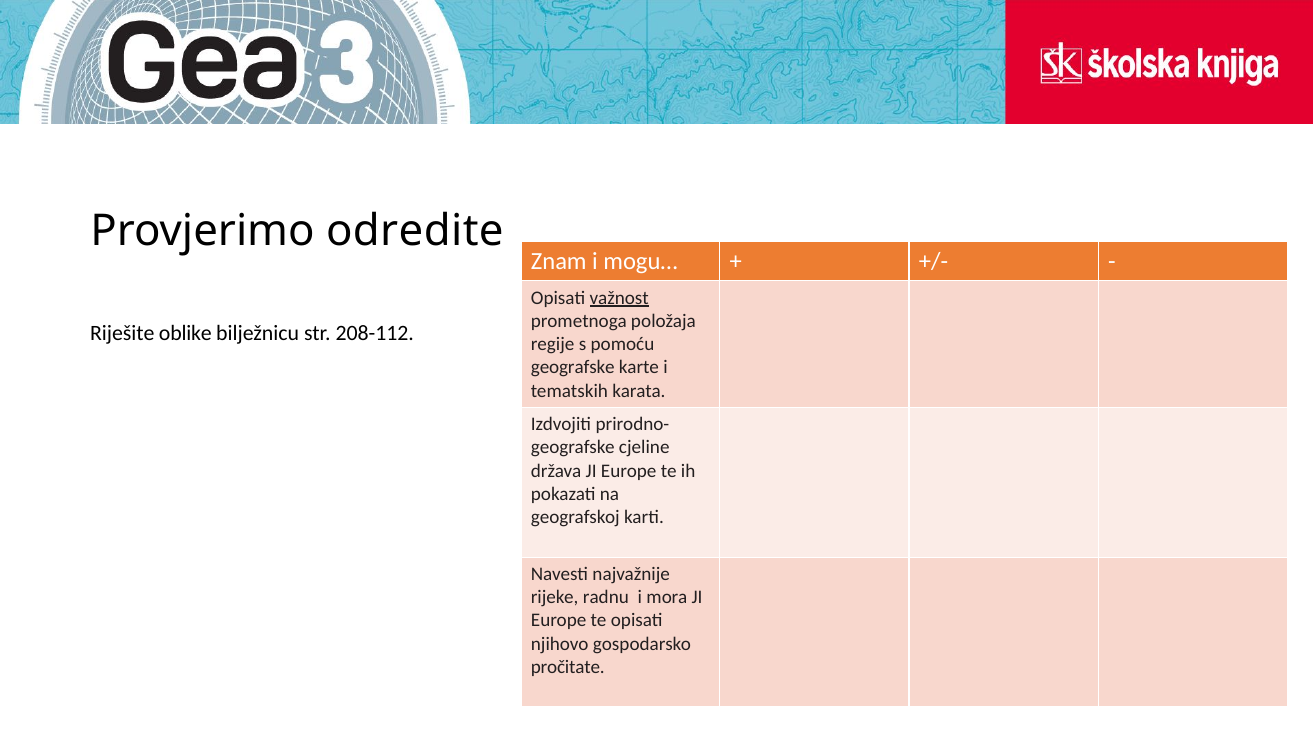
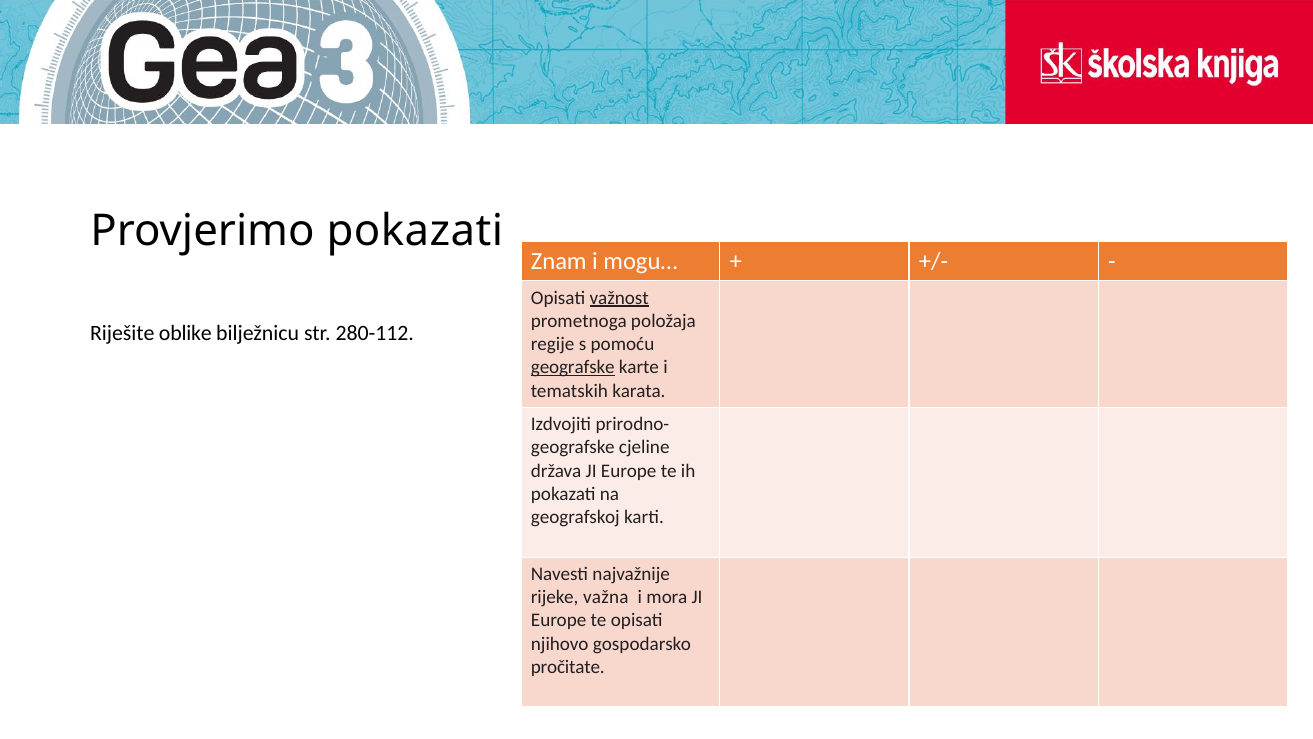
Provjerimo odredite: odredite -> pokazati
208-112: 208-112 -> 280-112
geografske at (573, 367) underline: none -> present
radnu: radnu -> važna
